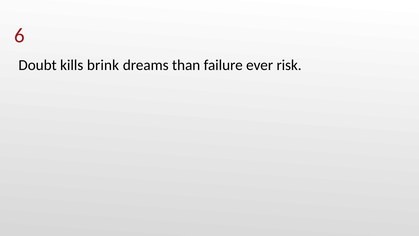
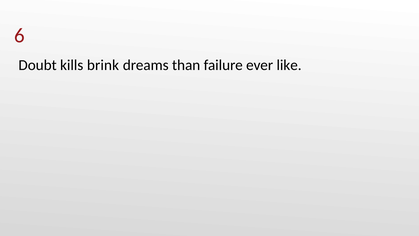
risk: risk -> like
